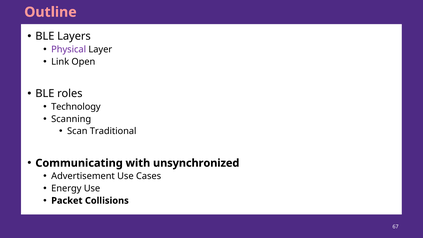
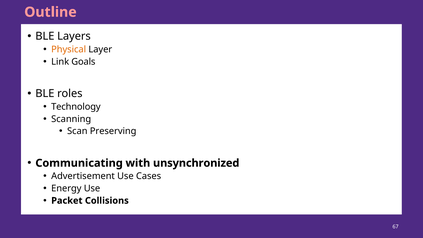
Physical colour: purple -> orange
Open: Open -> Goals
Traditional: Traditional -> Preserving
